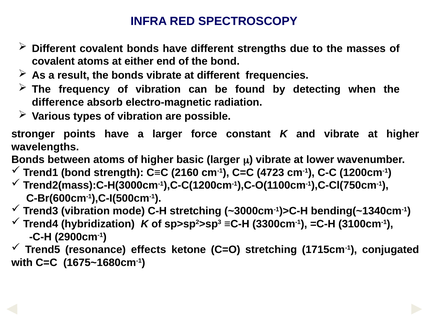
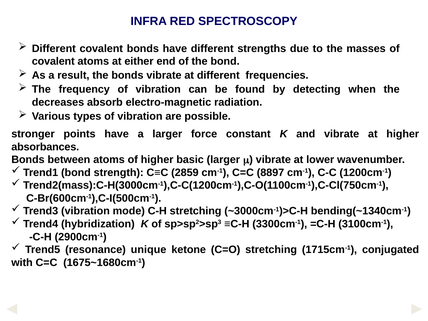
difference: difference -> decreases
wavelengths: wavelengths -> absorbances
2160: 2160 -> 2859
4723: 4723 -> 8897
effects: effects -> unique
